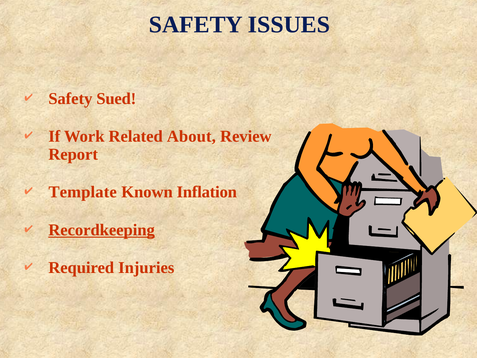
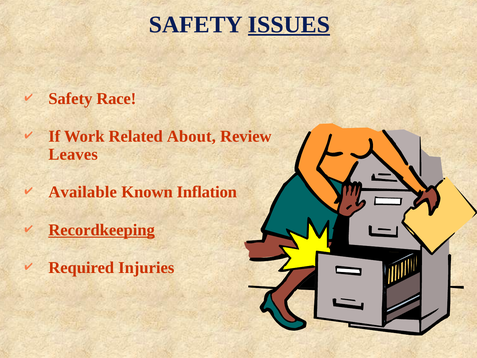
ISSUES underline: none -> present
Sued: Sued -> Race
Report: Report -> Leaves
Template: Template -> Available
